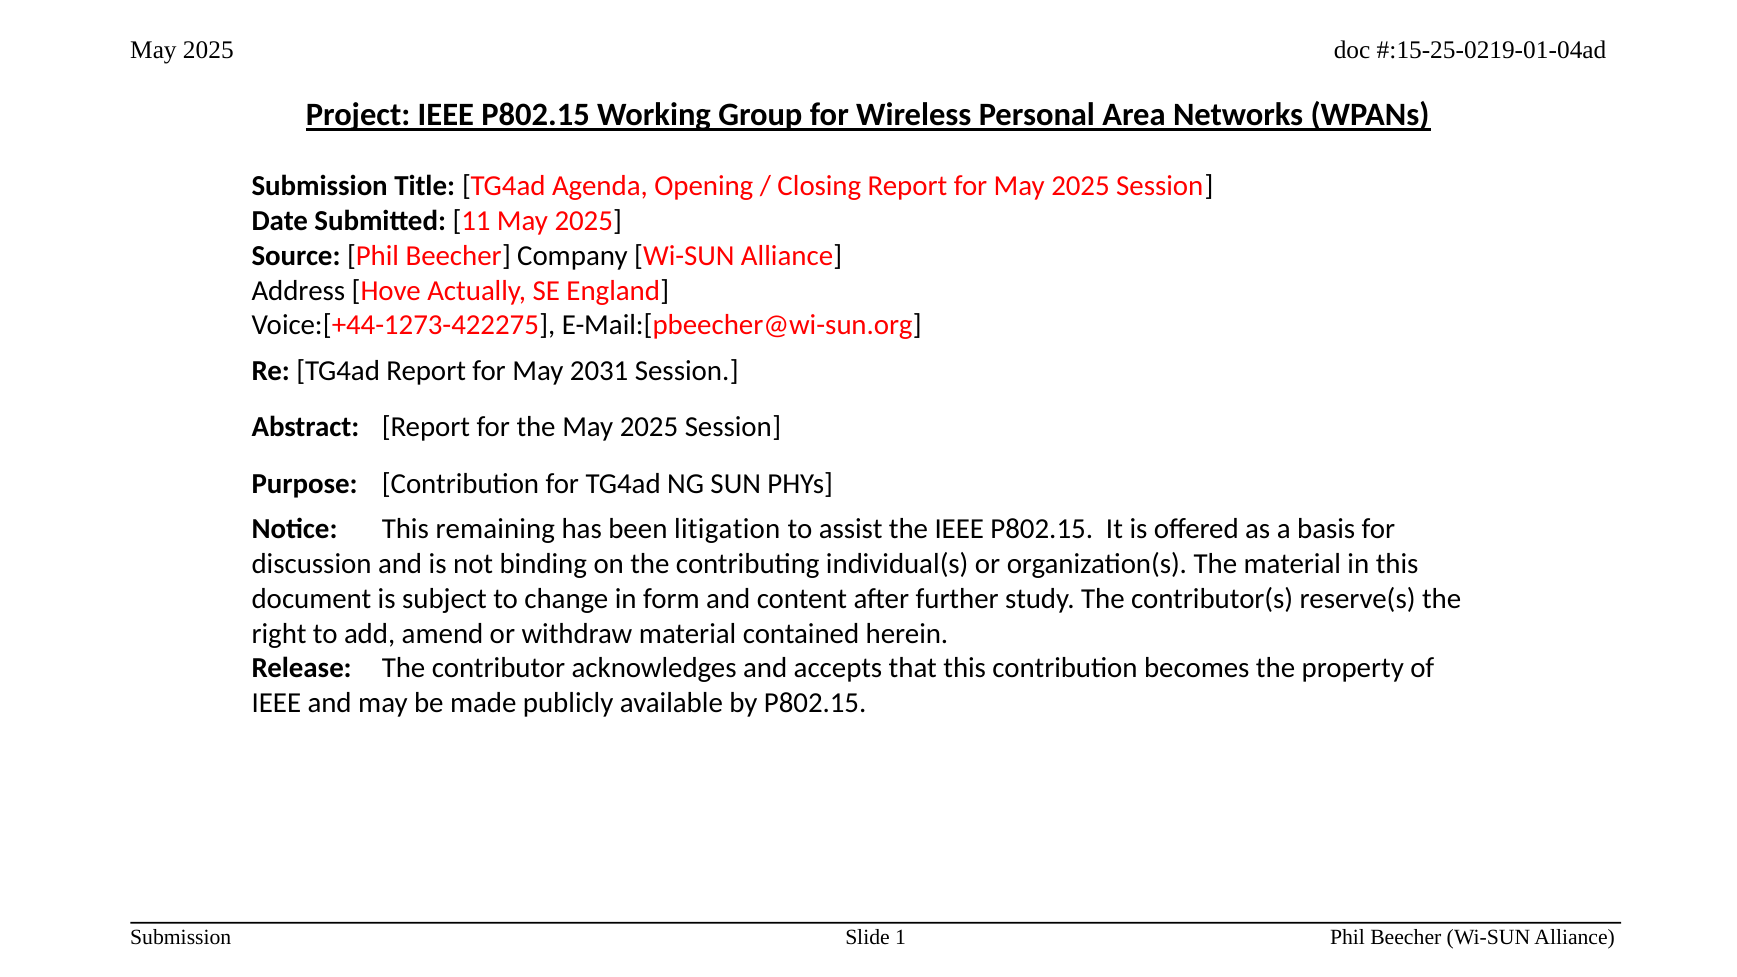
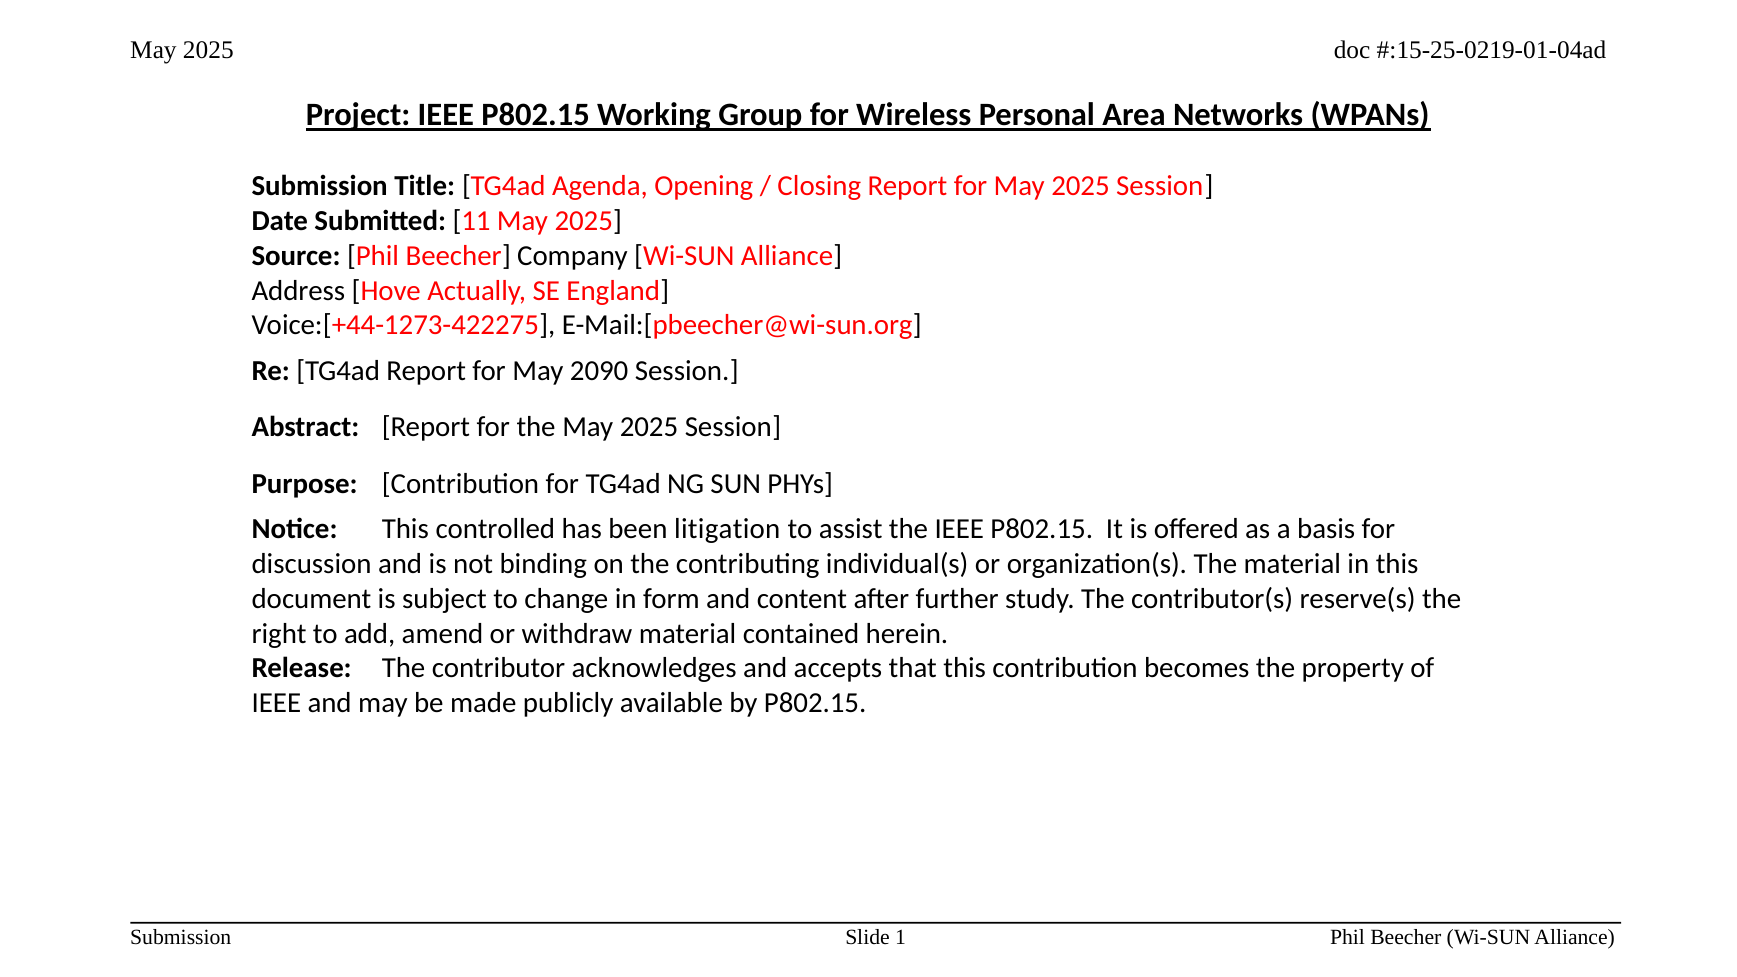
2031: 2031 -> 2090
remaining: remaining -> controlled
